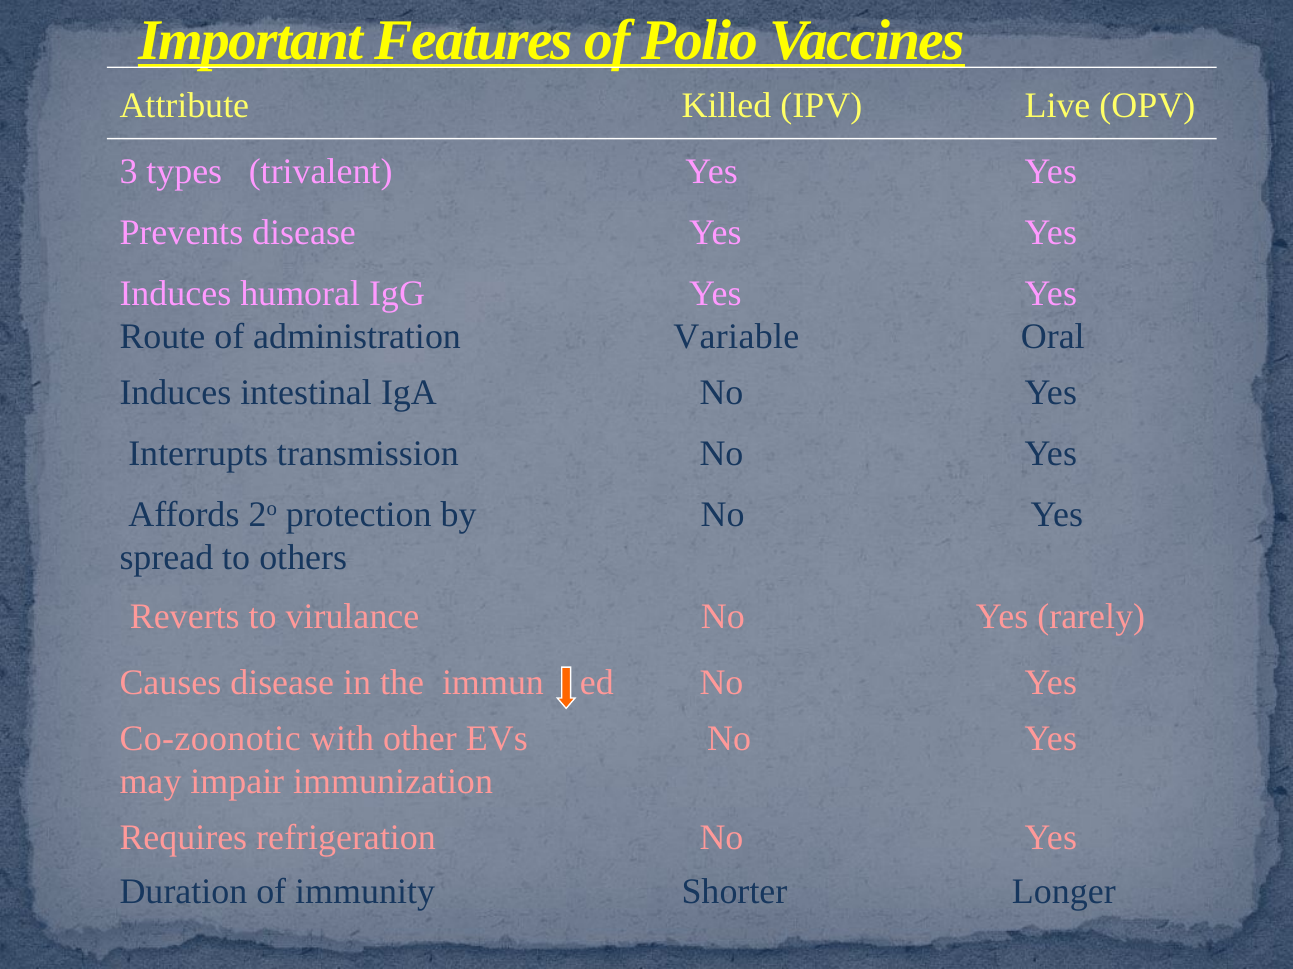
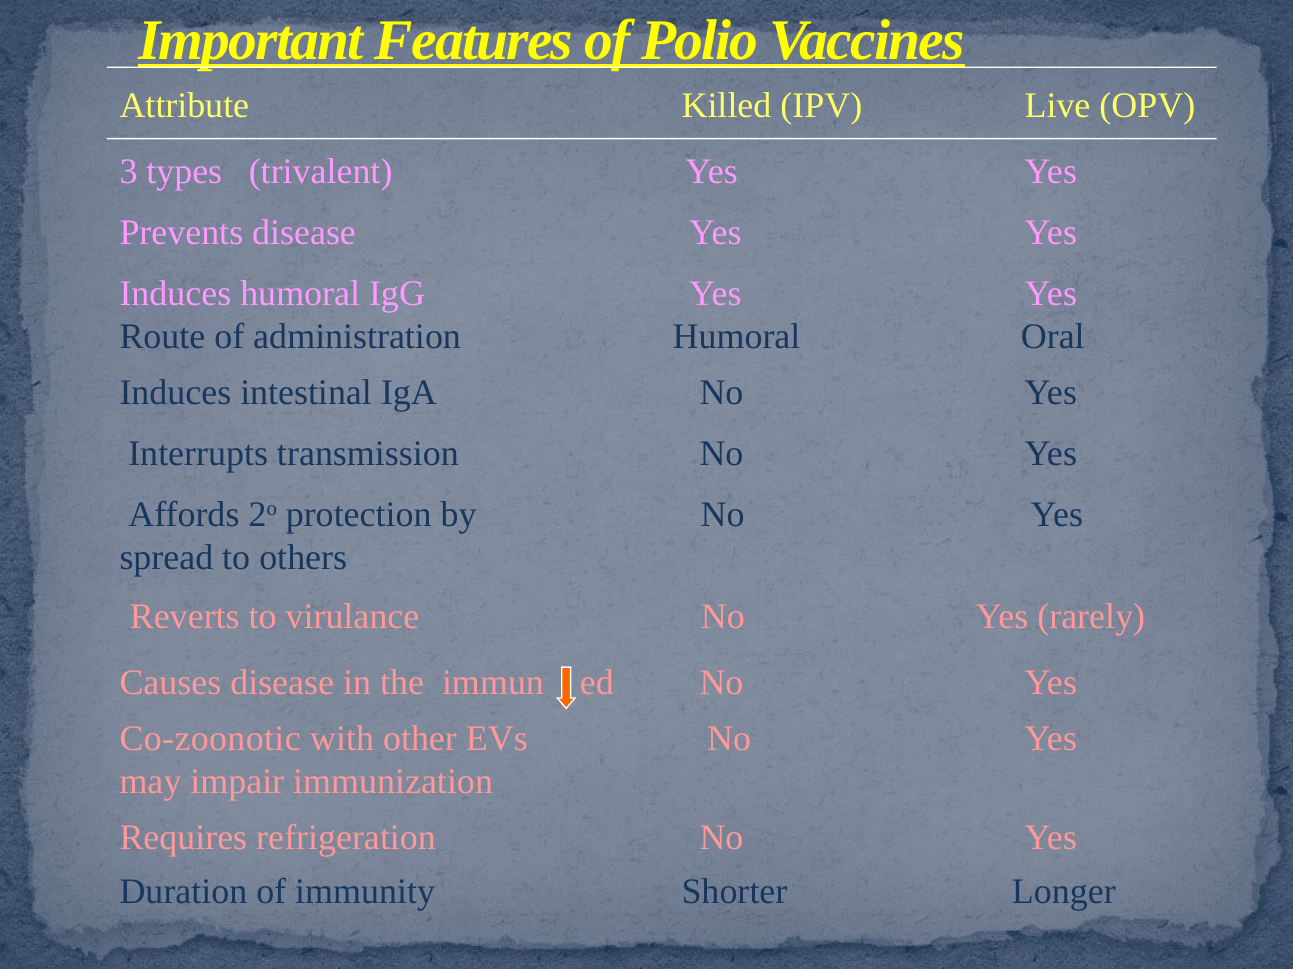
administration Variable: Variable -> Humoral
